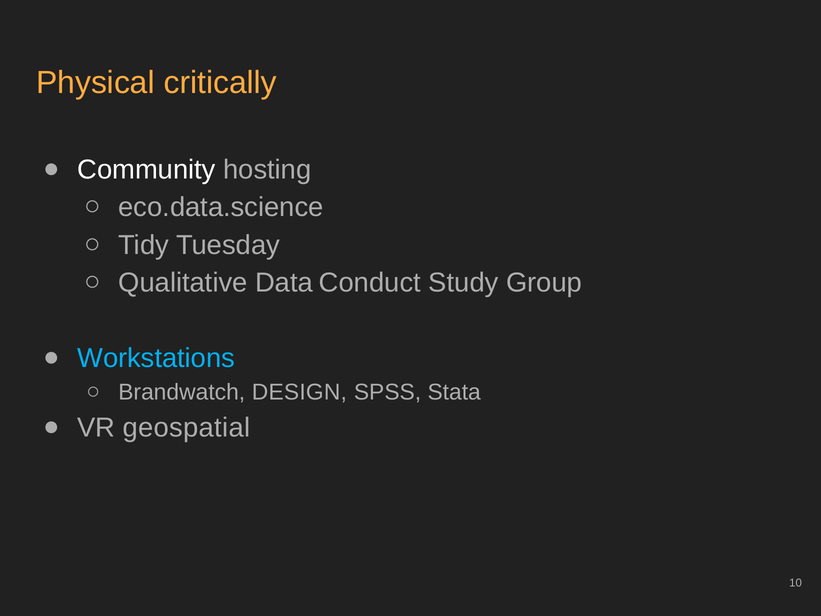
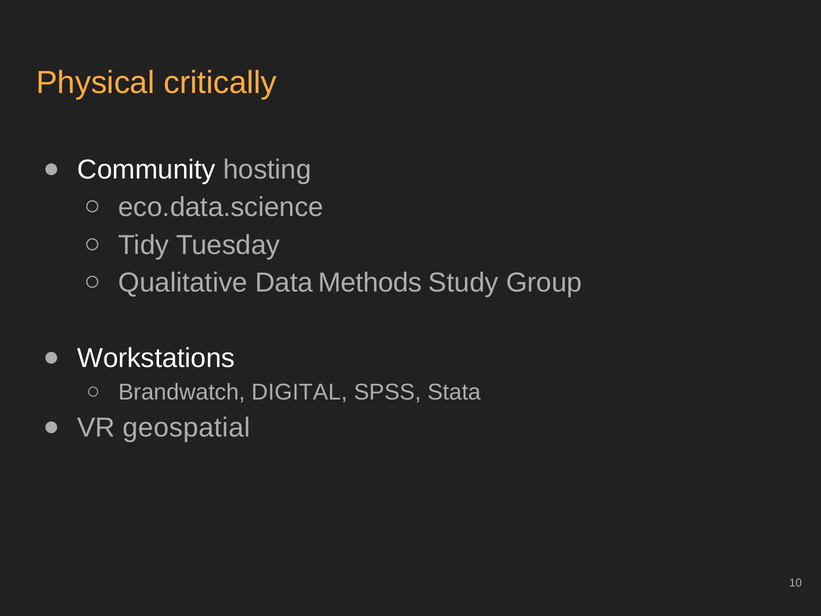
Conduct: Conduct -> Methods
Workstations colour: light blue -> white
DESIGN: DESIGN -> DIGITAL
